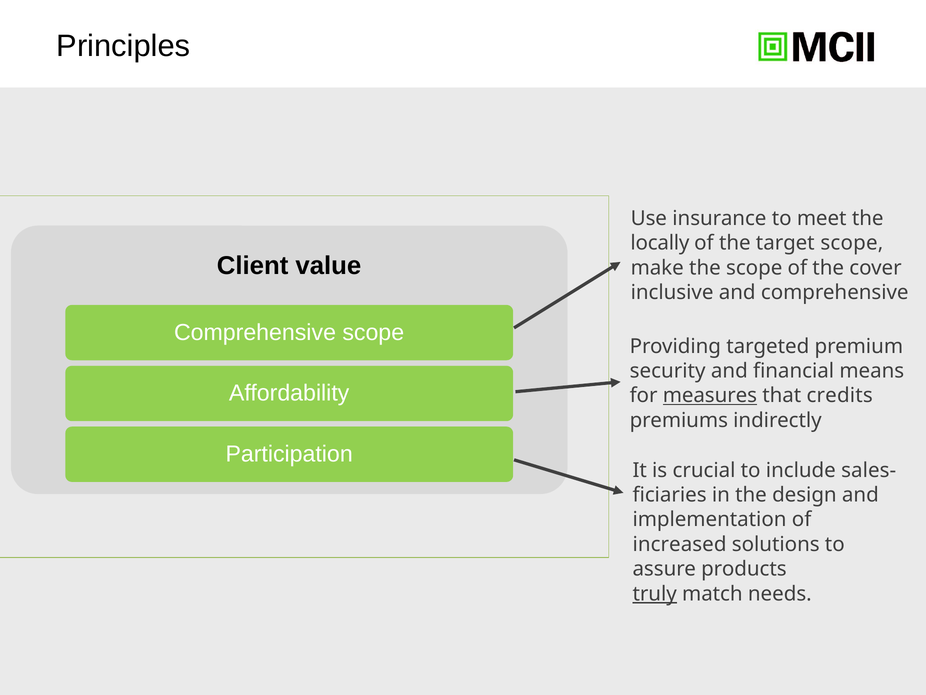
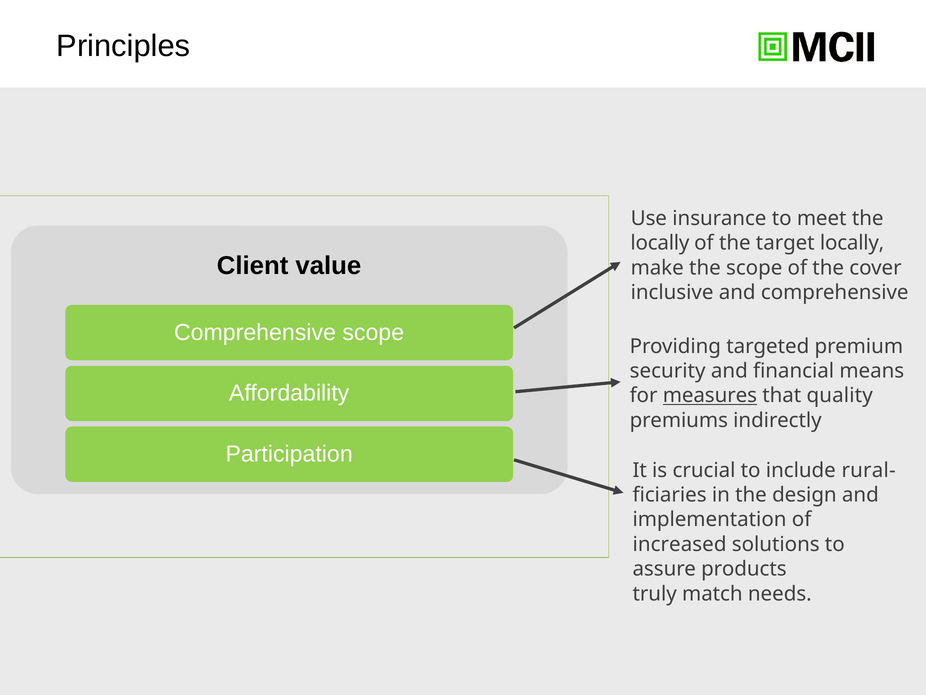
target scope: scope -> locally
credits: credits -> quality
sales-: sales- -> rural-
truly underline: present -> none
